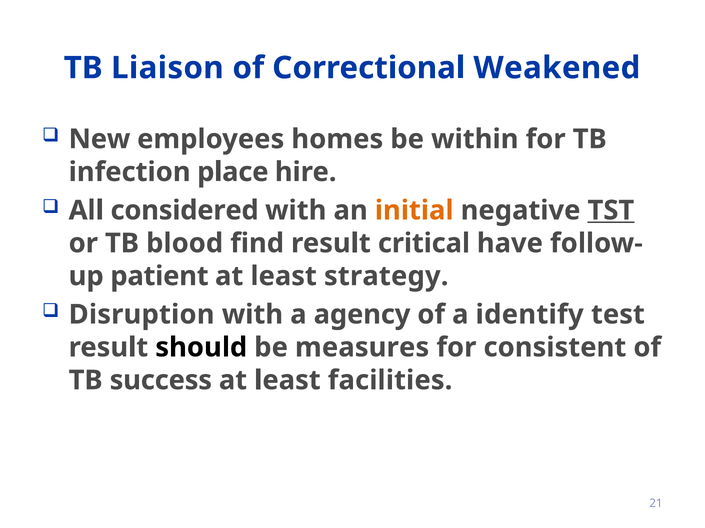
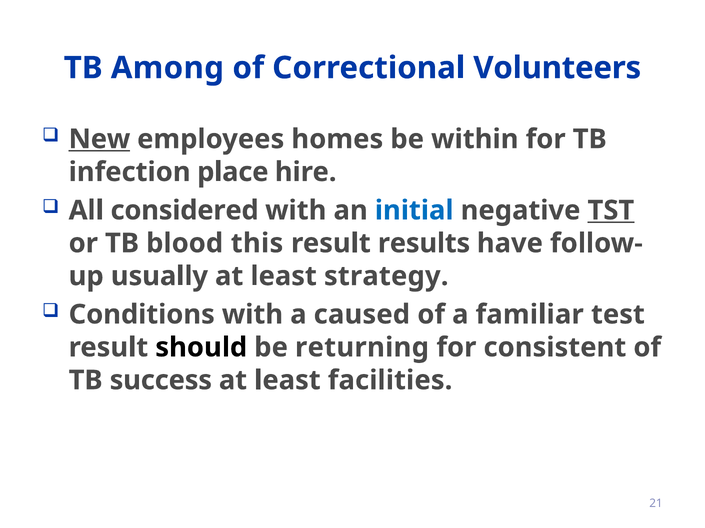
Liaison: Liaison -> Among
Weakened: Weakened -> Volunteers
New underline: none -> present
initial colour: orange -> blue
find: find -> this
critical: critical -> results
patient: patient -> usually
Disruption: Disruption -> Conditions
agency: agency -> caused
identify: identify -> familiar
measures: measures -> returning
